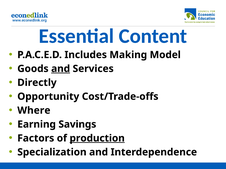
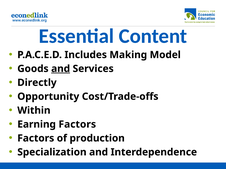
Where: Where -> Within
Earning Savings: Savings -> Factors
production underline: present -> none
